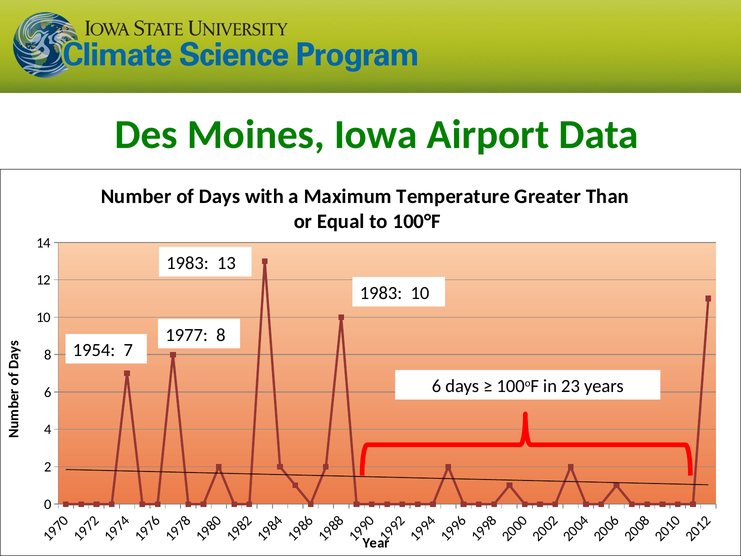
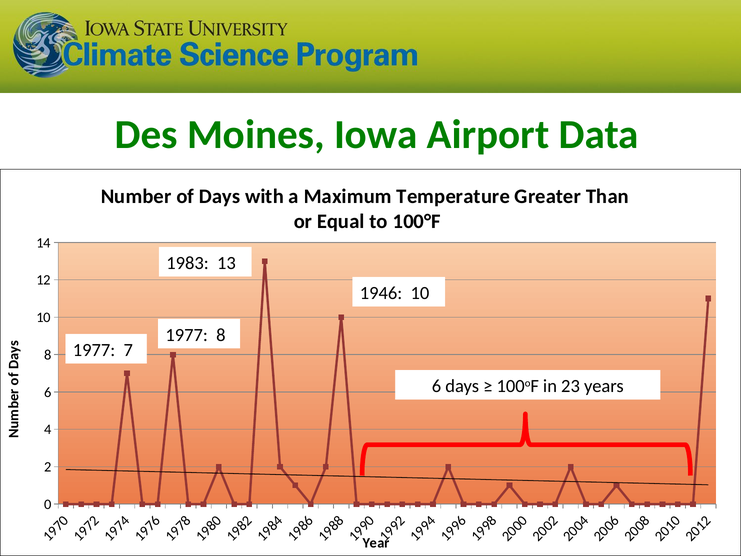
1983 at (381, 293): 1983 -> 1946
1954 at (94, 350): 1954 -> 1977
